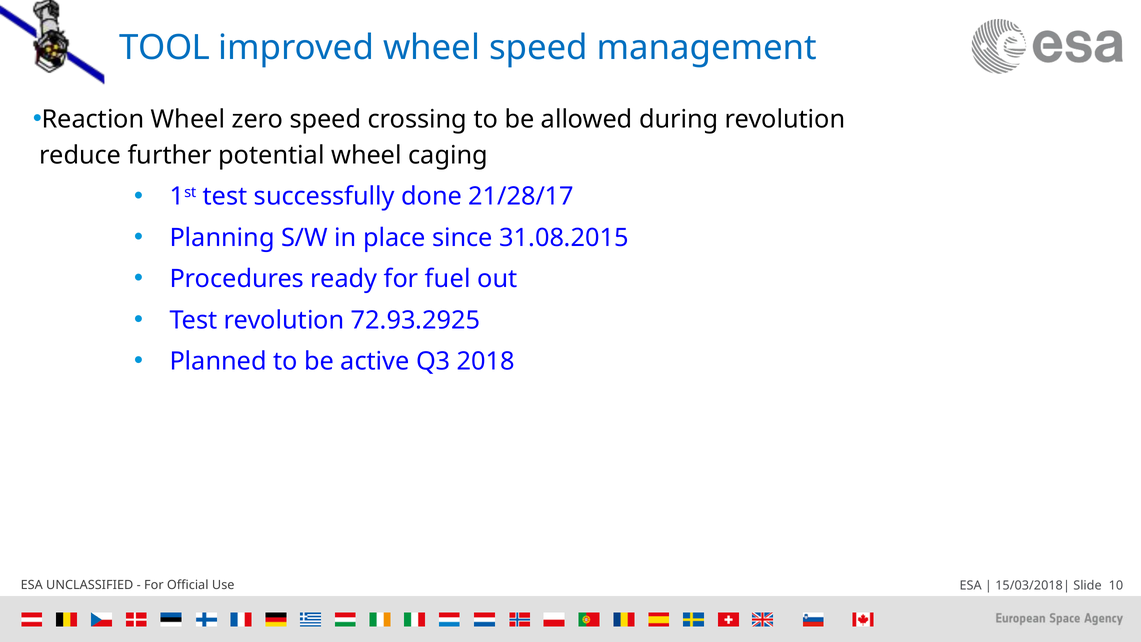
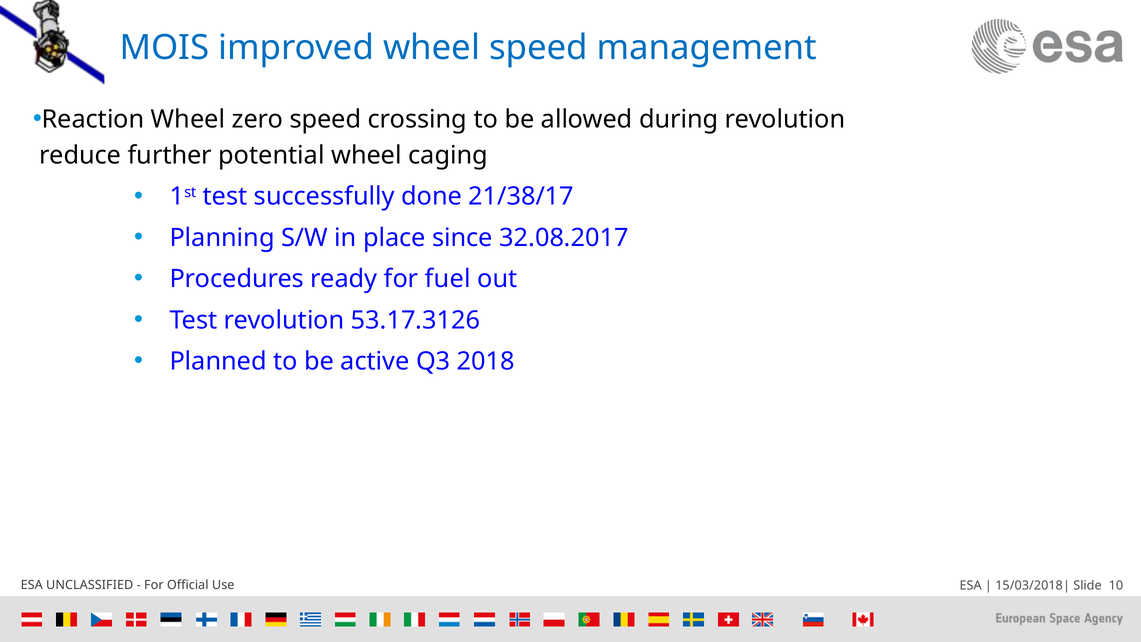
TOOL: TOOL -> MOIS
21/28/17: 21/28/17 -> 21/38/17
31.08.2015: 31.08.2015 -> 32.08.2017
72.93.2925: 72.93.2925 -> 53.17.3126
